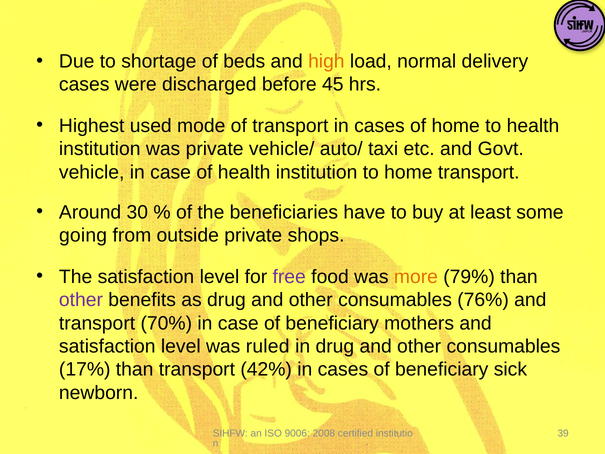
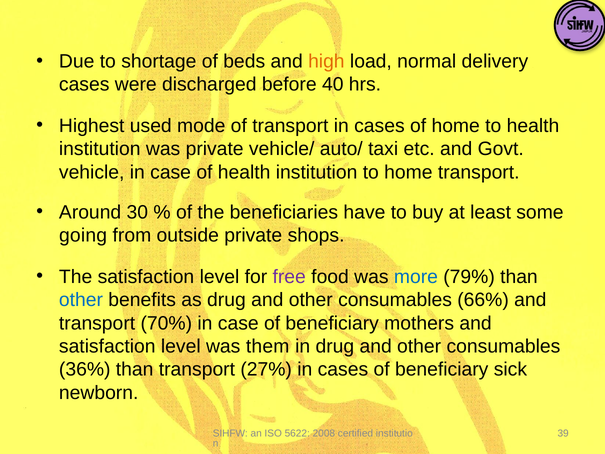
45: 45 -> 40
more colour: orange -> blue
other at (81, 300) colour: purple -> blue
76%: 76% -> 66%
ruled: ruled -> them
17%: 17% -> 36%
42%: 42% -> 27%
9006: 9006 -> 5622
